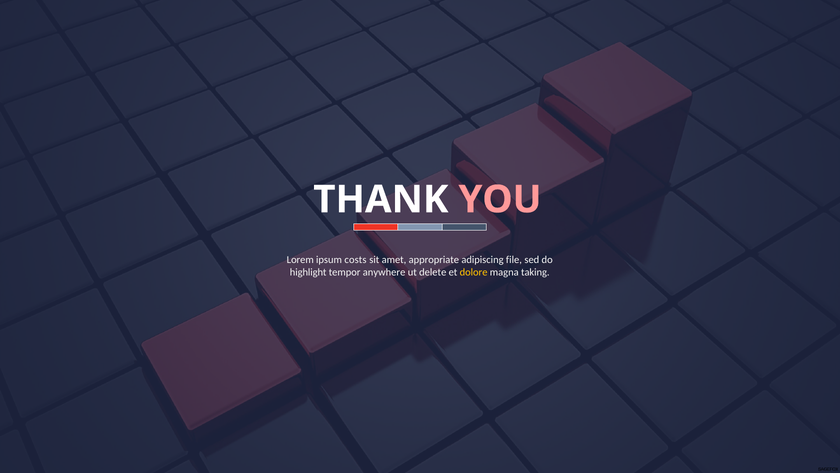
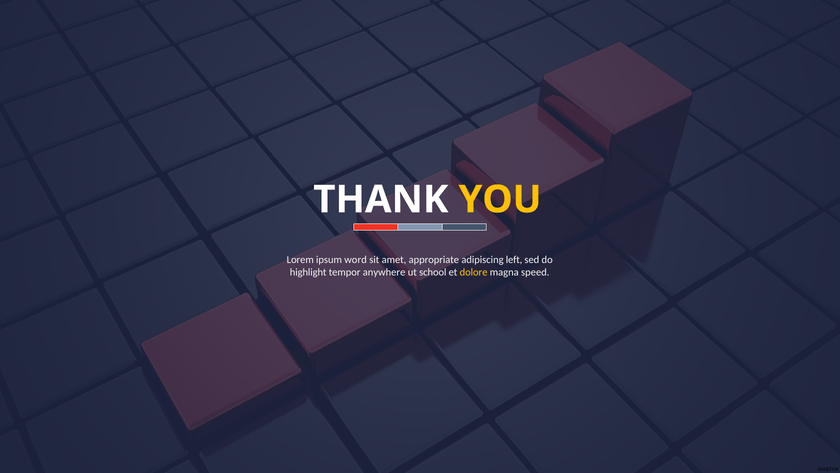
YOU colour: pink -> yellow
costs: costs -> word
file: file -> left
delete: delete -> school
taking: taking -> speed
